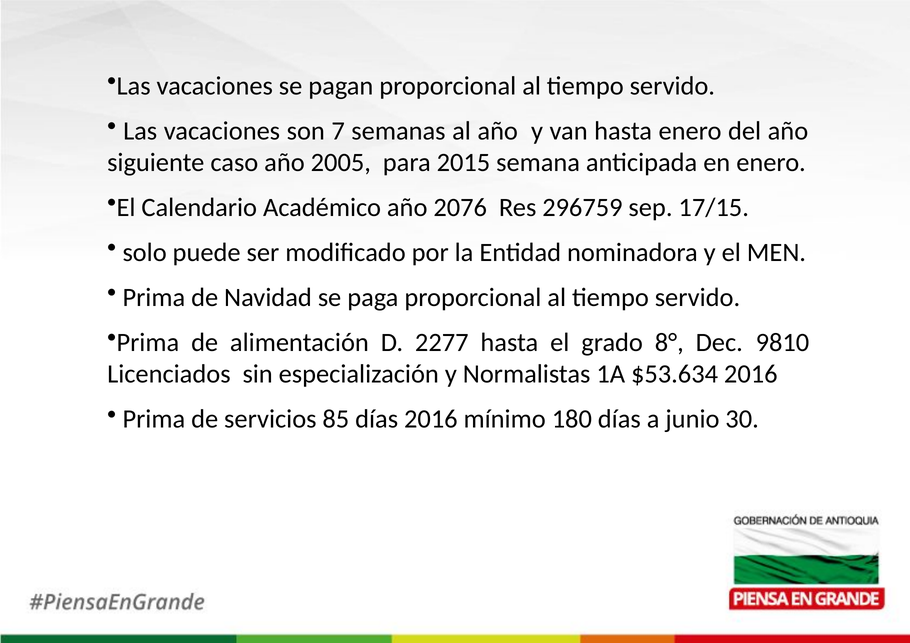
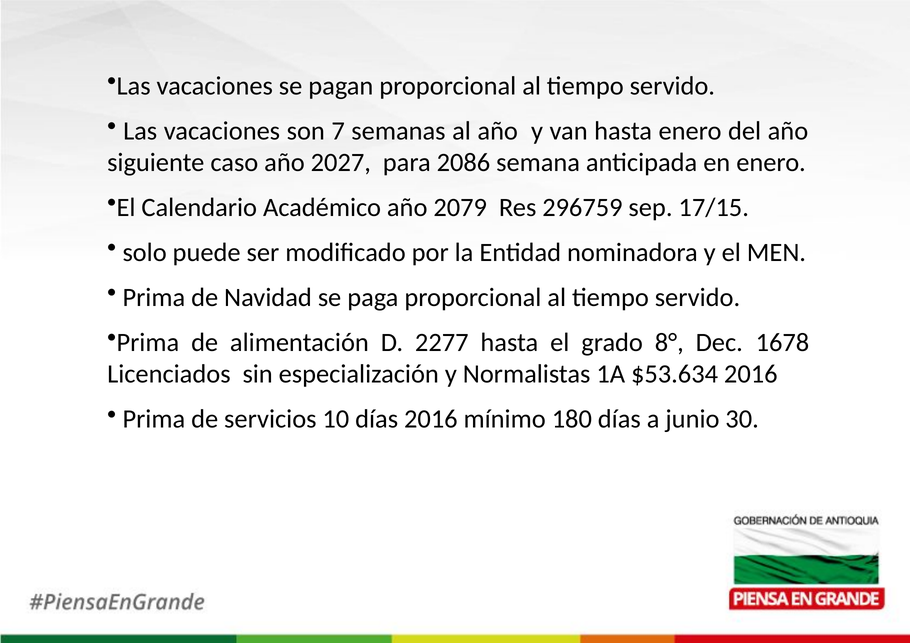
2005: 2005 -> 2027
2015: 2015 -> 2086
2076: 2076 -> 2079
9810: 9810 -> 1678
85: 85 -> 10
